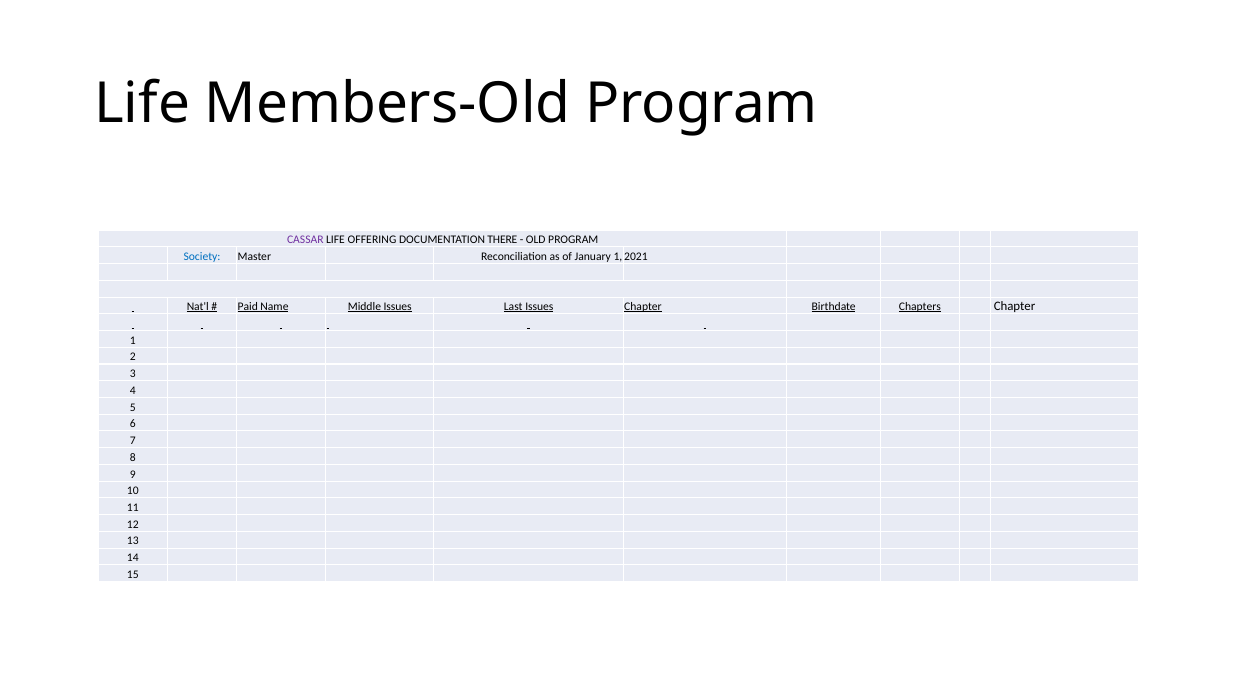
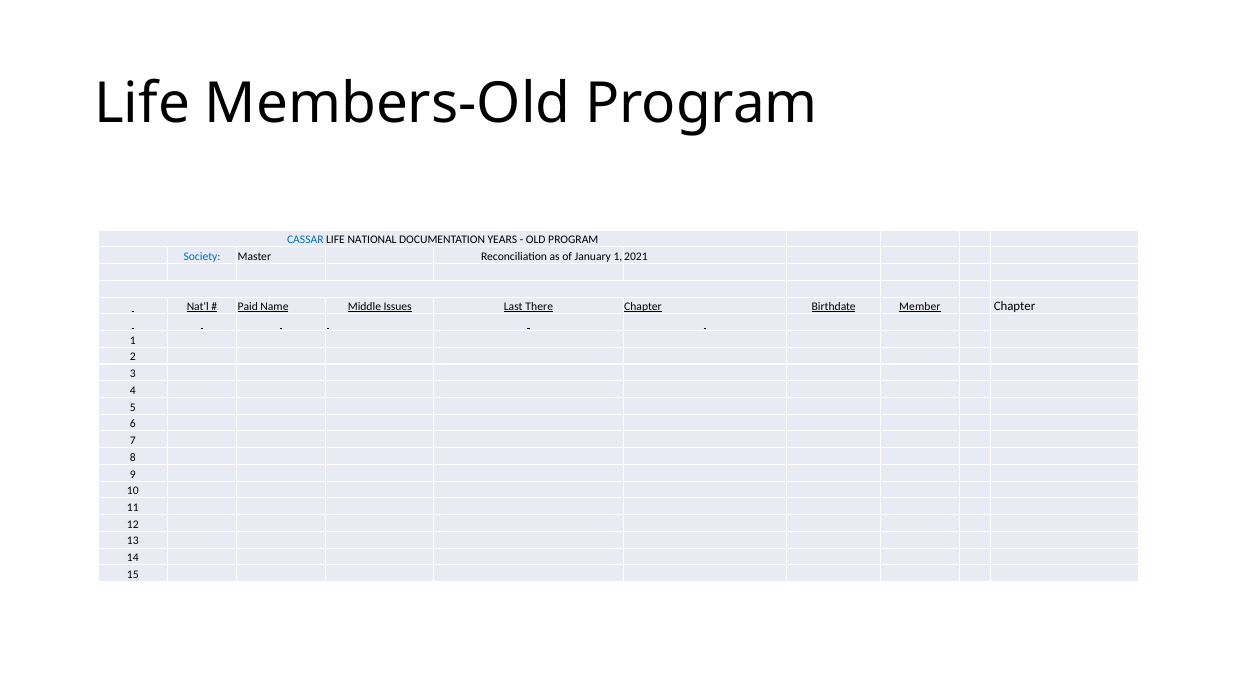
CASSAR colour: purple -> blue
OFFERING: OFFERING -> NATIONAL
THERE: THERE -> YEARS
Last Issues: Issues -> There
Chapters: Chapters -> Member
